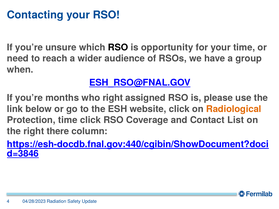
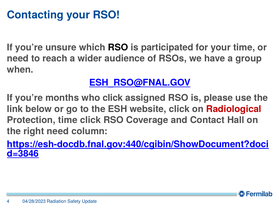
opportunity: opportunity -> participated
who right: right -> click
Radiological colour: orange -> red
List: List -> Hall
right there: there -> need
